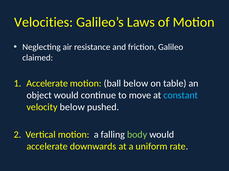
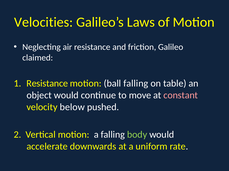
Accelerate at (47, 84): Accelerate -> Resistance
ball below: below -> falling
constant colour: light blue -> pink
